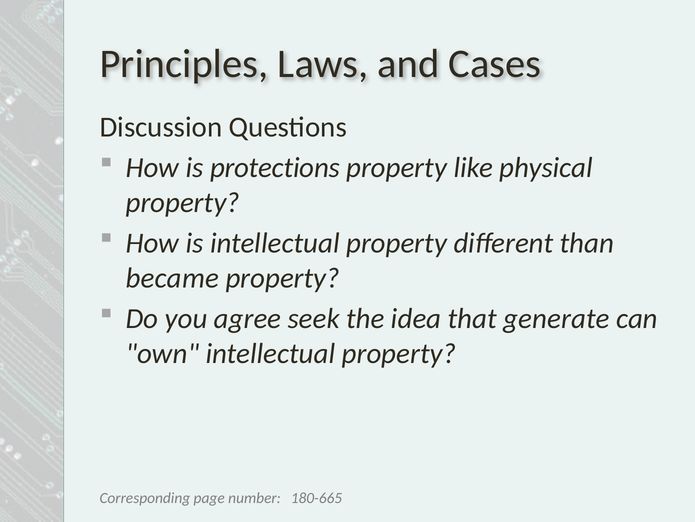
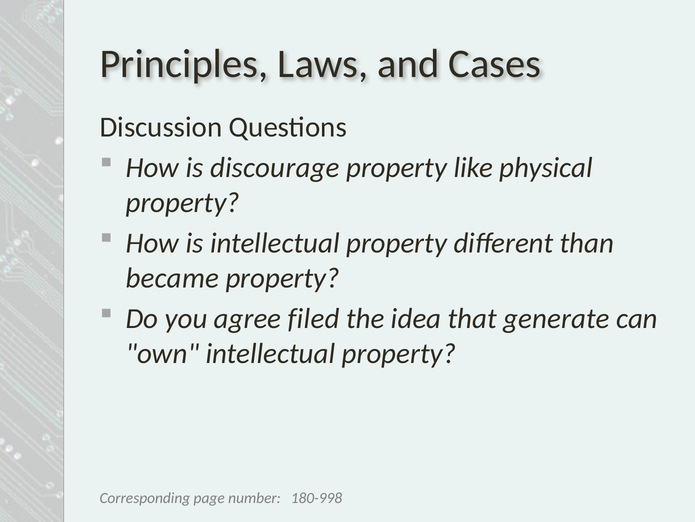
protections: protections -> discourage
seek: seek -> filed
180-665: 180-665 -> 180-998
